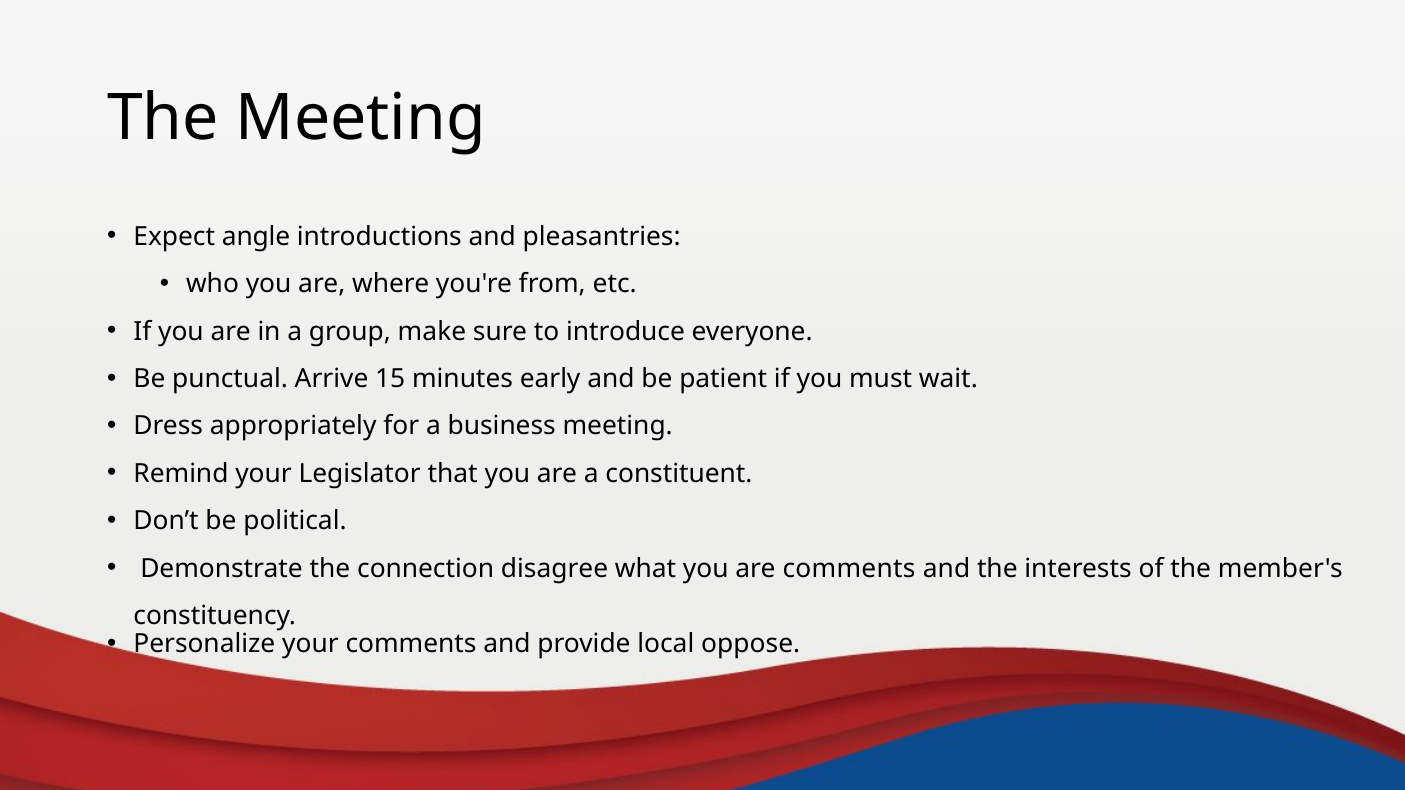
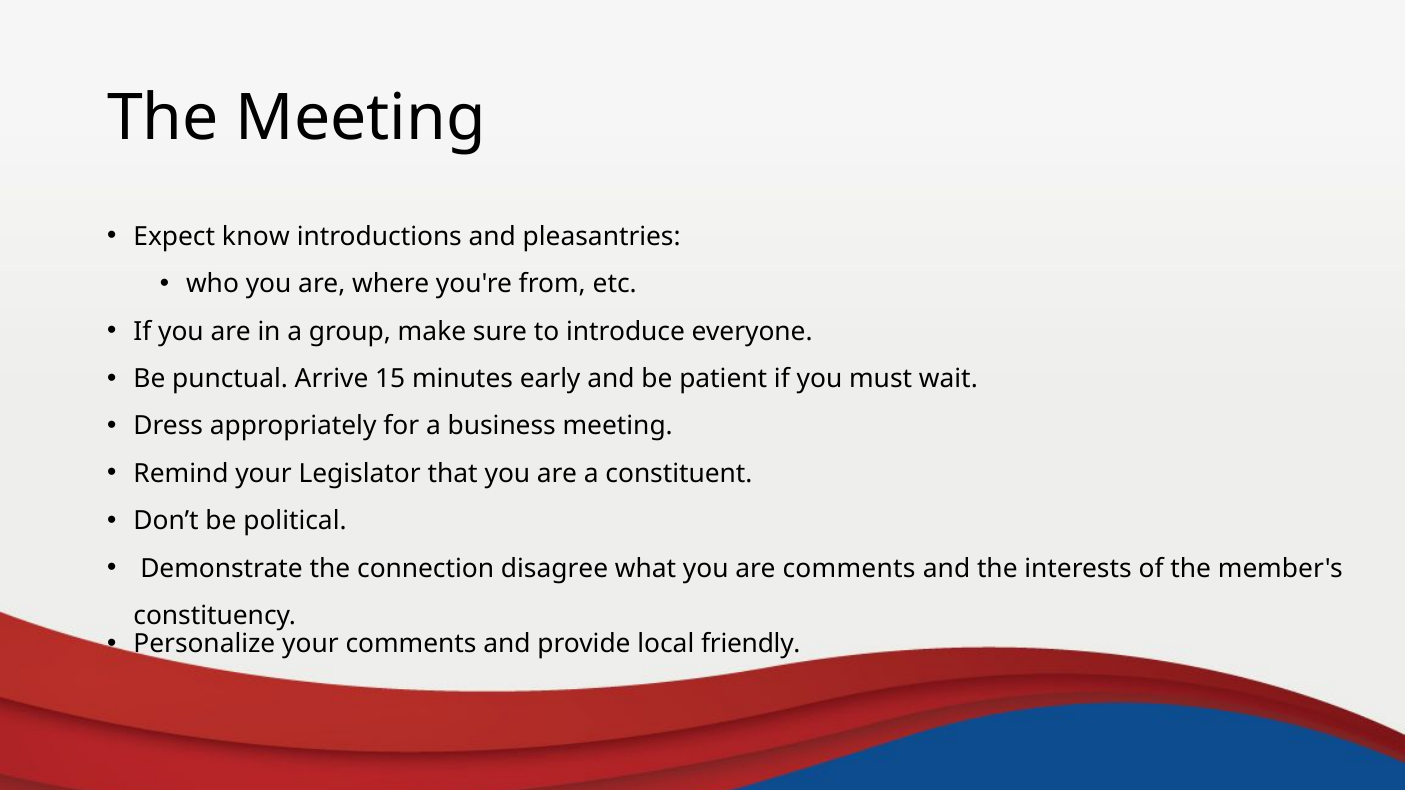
angle: angle -> know
oppose: oppose -> friendly
